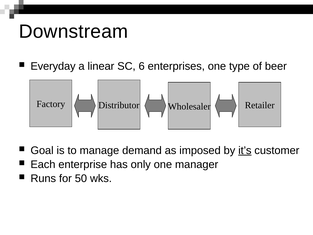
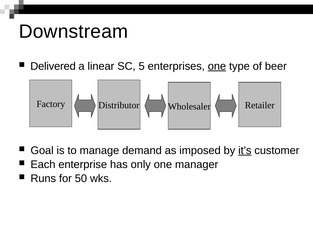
Everyday: Everyday -> Delivered
6: 6 -> 5
one at (217, 66) underline: none -> present
